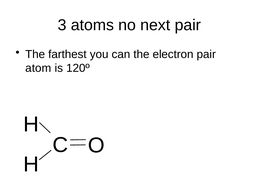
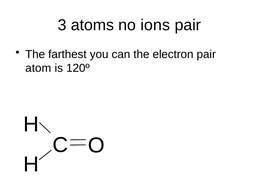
next: next -> ions
